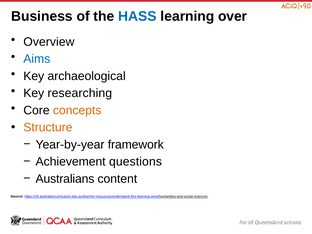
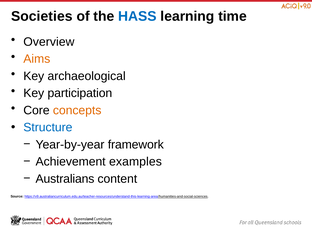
Business: Business -> Societies
over: over -> time
Aims colour: blue -> orange
researching: researching -> participation
Structure colour: orange -> blue
questions: questions -> examples
